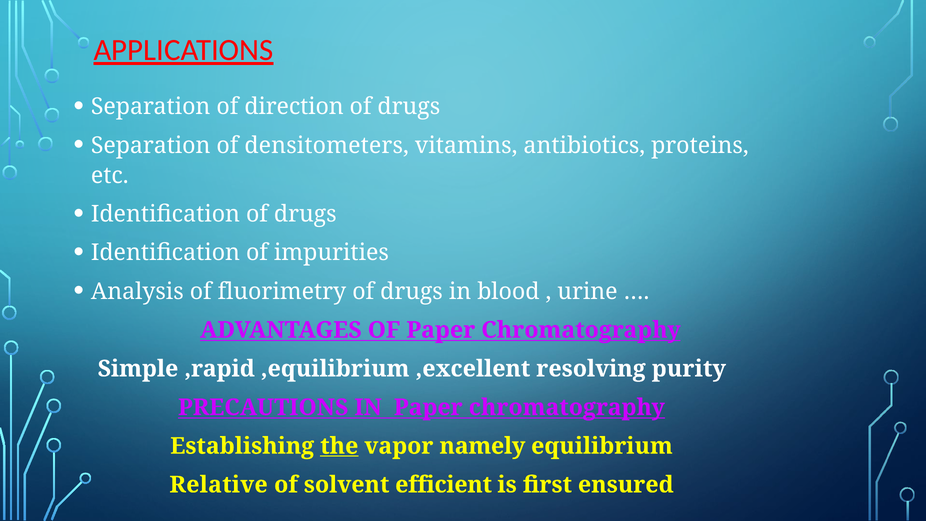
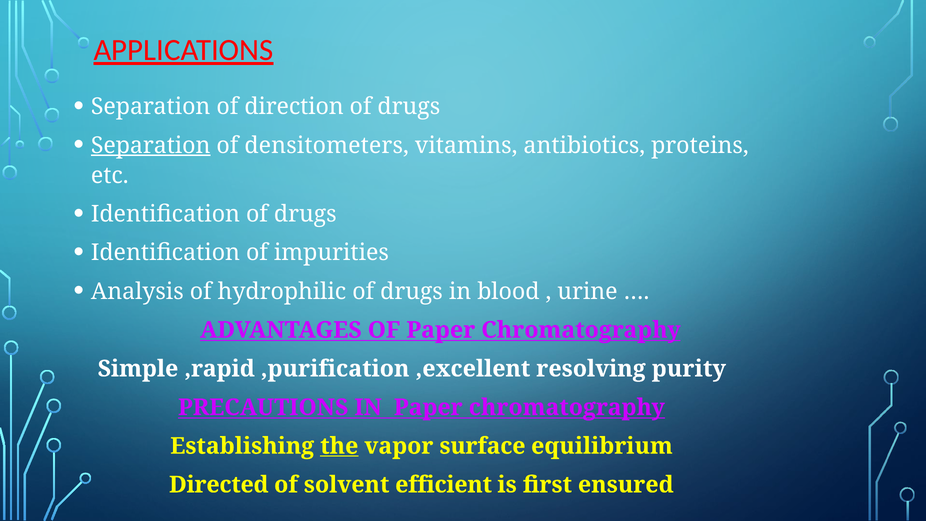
Separation at (151, 145) underline: none -> present
fluorimetry: fluorimetry -> hydrophilic
,equilibrium: ,equilibrium -> ,purification
namely: namely -> surface
Relative: Relative -> Directed
